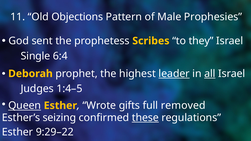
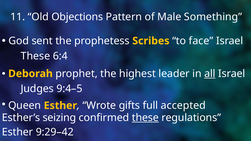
Prophesies: Prophesies -> Something
they: they -> face
Single at (35, 56): Single -> These
leader underline: present -> none
1:4–5: 1:4–5 -> 9:4–5
Queen underline: present -> none
removed: removed -> accepted
9:29–22: 9:29–22 -> 9:29–42
